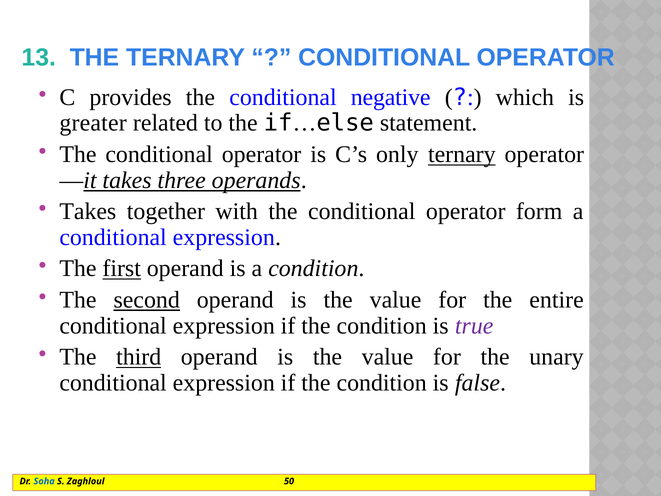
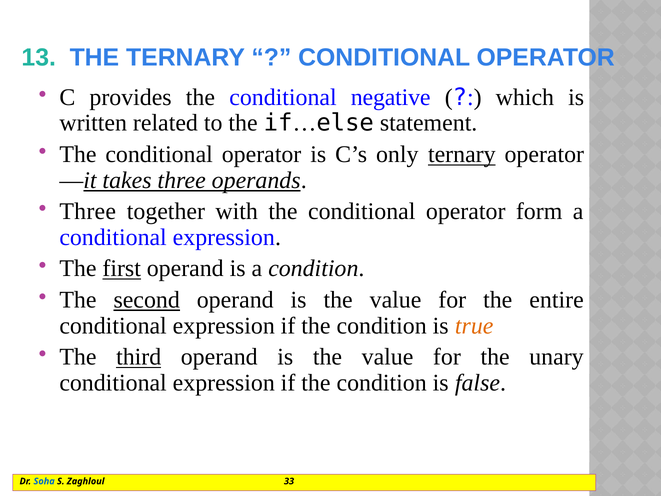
greater: greater -> written
Takes at (88, 211): Takes -> Three
true colour: purple -> orange
50: 50 -> 33
